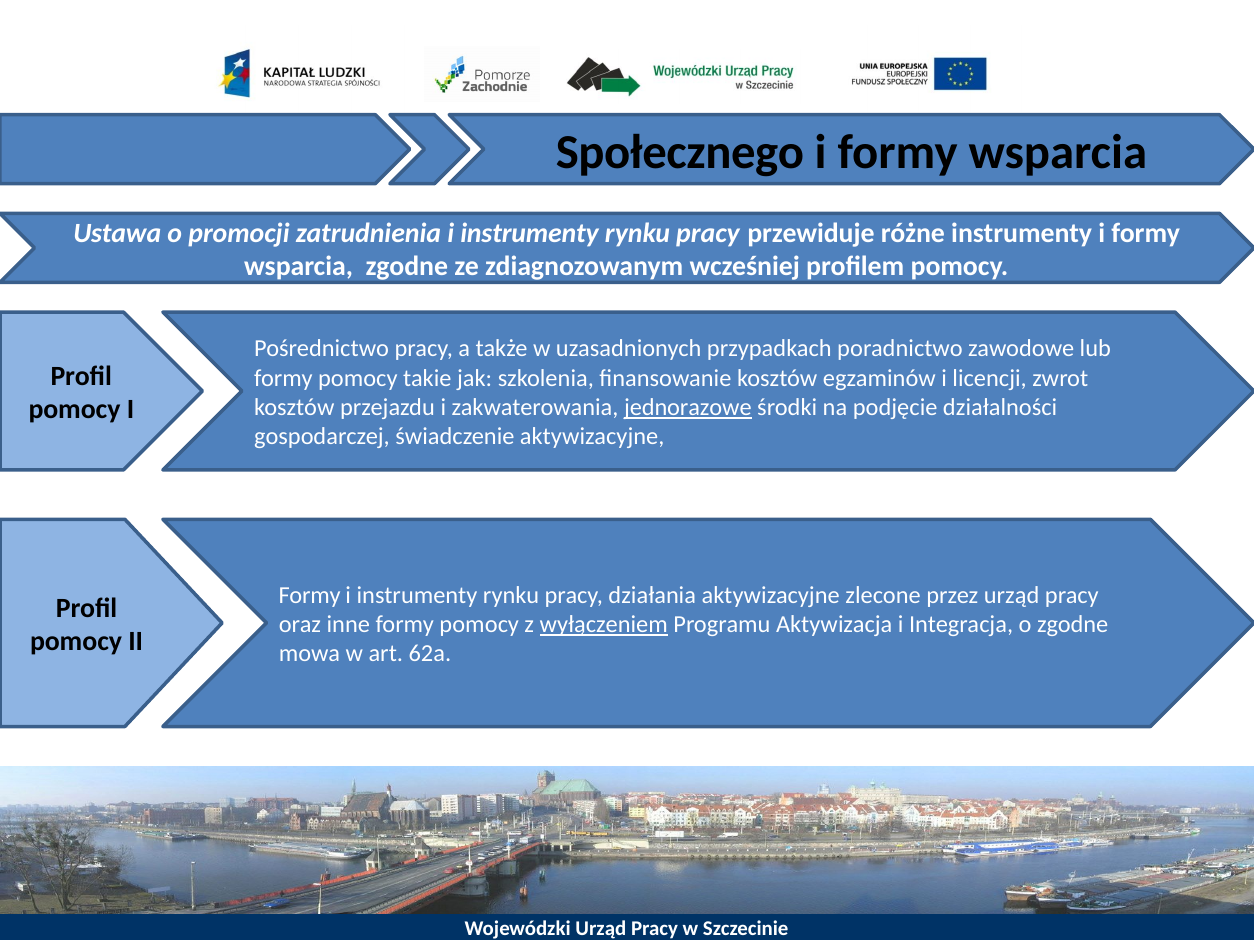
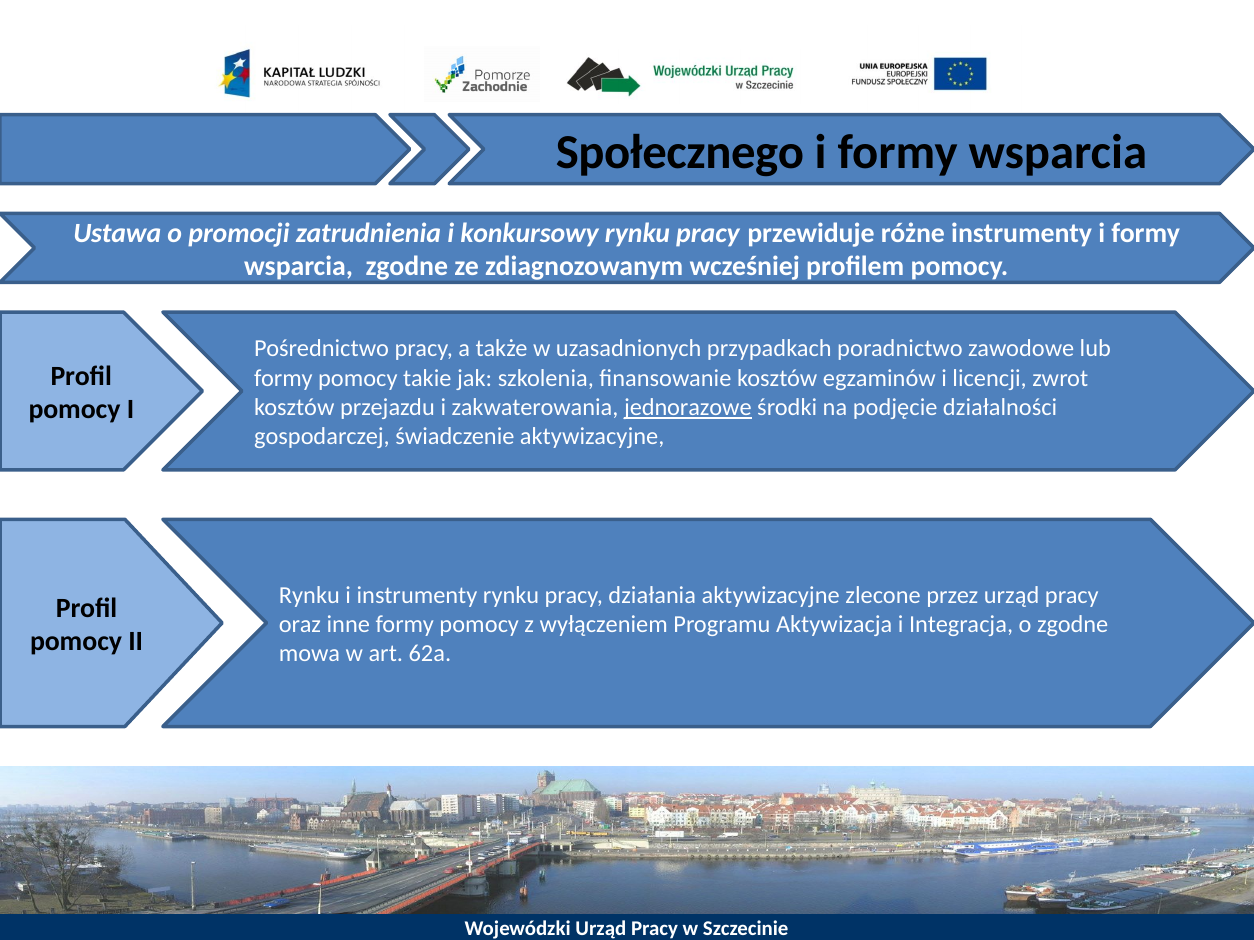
zatrudnienia i instrumenty: instrumenty -> konkursowy
Formy at (310, 596): Formy -> Rynku
wyłączeniem underline: present -> none
